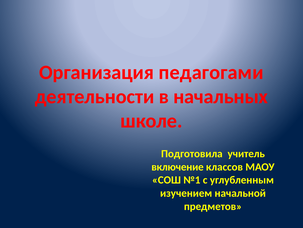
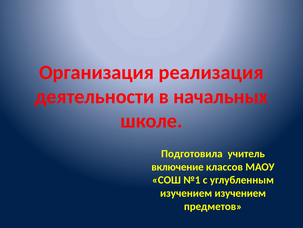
педагогами: педагогами -> реализация
изучением начальной: начальной -> изучением
